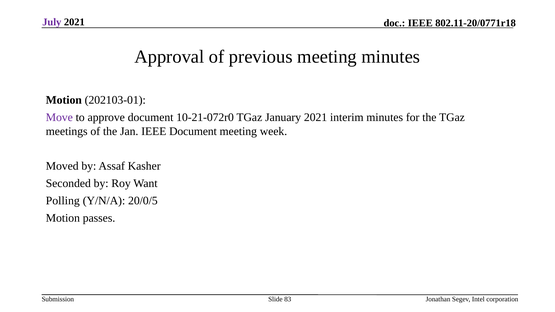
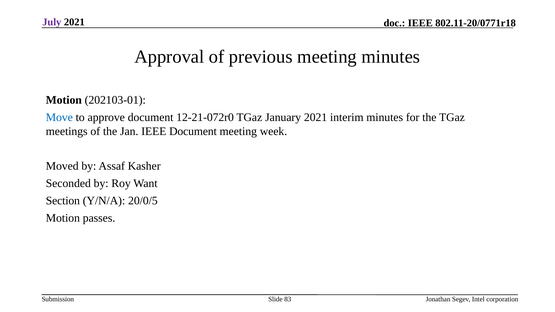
Move colour: purple -> blue
10-21-072r0: 10-21-072r0 -> 12-21-072r0
Polling: Polling -> Section
